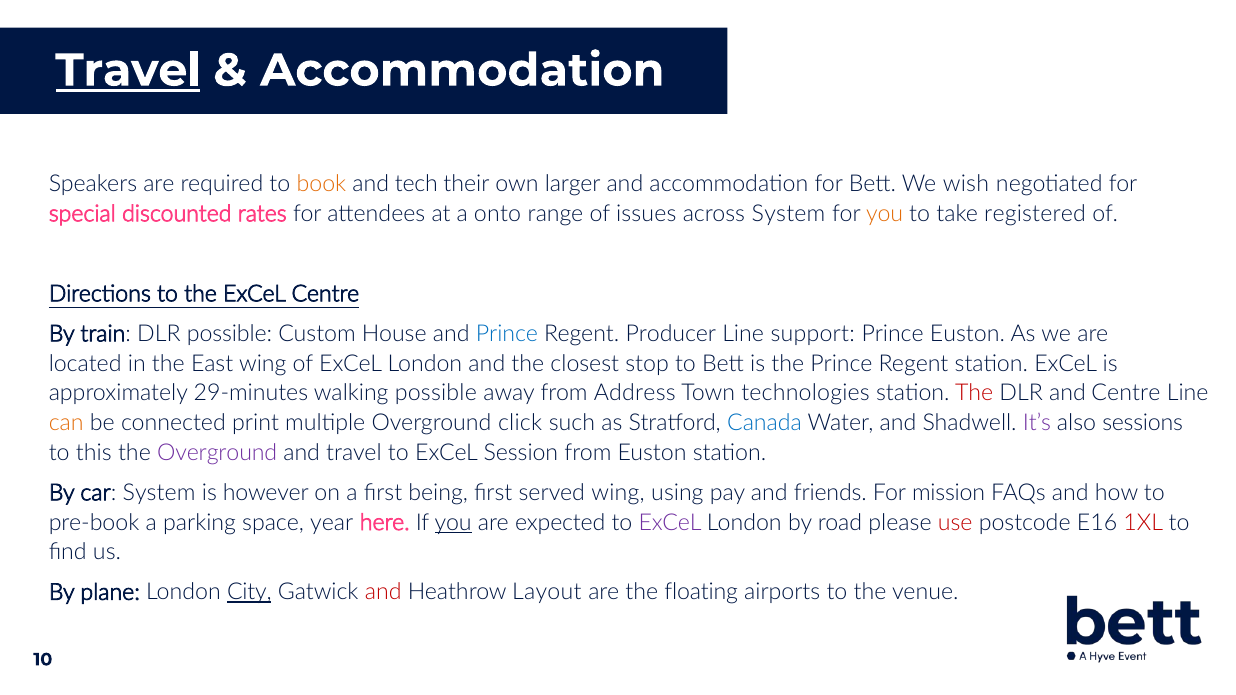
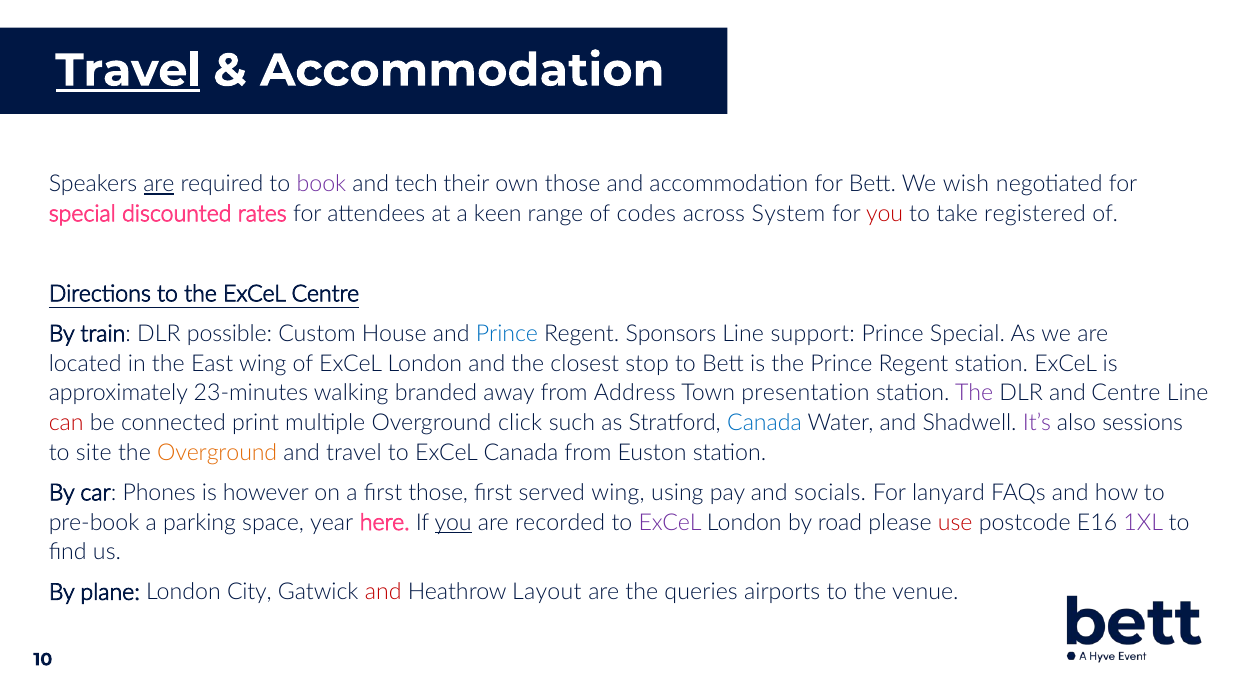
are at (159, 184) underline: none -> present
book colour: orange -> purple
own larger: larger -> those
onto: onto -> keen
issues: issues -> codes
you at (885, 214) colour: orange -> red
Producer: Producer -> Sponsors
Prince Euston: Euston -> Special
29-minutes: 29-minutes -> 23-minutes
walking possible: possible -> branded
technologies: technologies -> presentation
The at (974, 393) colour: red -> purple
can colour: orange -> red
this: this -> site
Overground at (217, 453) colour: purple -> orange
ExCeL Session: Session -> Canada
car System: System -> Phones
first being: being -> those
friends: friends -> socials
mission: mission -> lanyard
expected: expected -> recorded
1XL colour: red -> purple
City underline: present -> none
floating: floating -> queries
